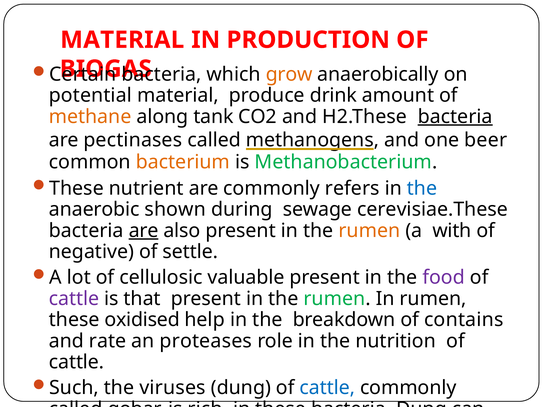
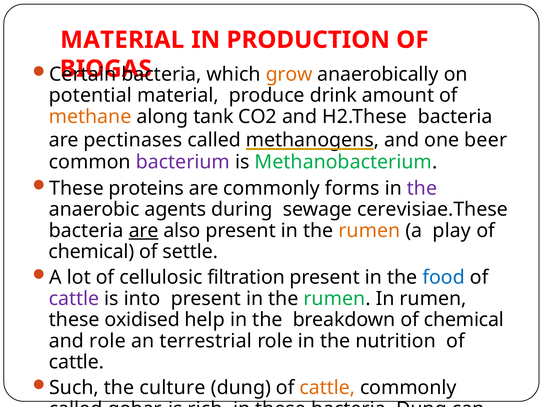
bacteria at (455, 117) underline: present -> none
bacterium colour: orange -> purple
nutrient: nutrient -> proteins
refers: refers -> forms
the at (422, 188) colour: blue -> purple
shown: shown -> agents
with: with -> play
negative at (91, 252): negative -> chemical
valuable: valuable -> filtration
food colour: purple -> blue
that: that -> into
breakdown of contains: contains -> chemical
and rate: rate -> role
proteases: proteases -> terrestrial
viruses: viruses -> culture
cattle at (327, 388) colour: blue -> orange
